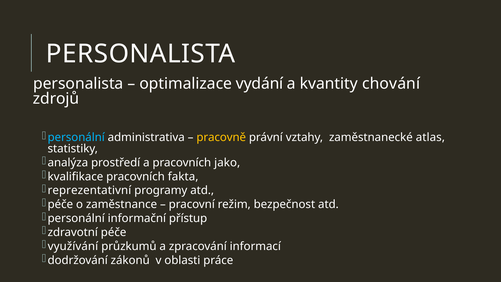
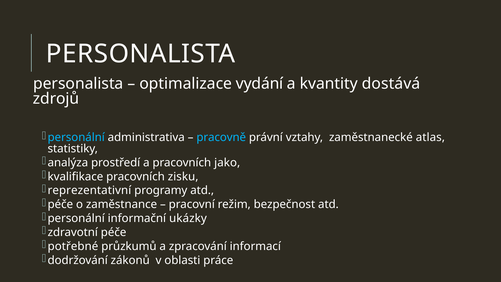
chování: chování -> dostává
pracovně colour: yellow -> light blue
fakta: fakta -> zisku
přístup: přístup -> ukázky
využívání: využívání -> potřebné
